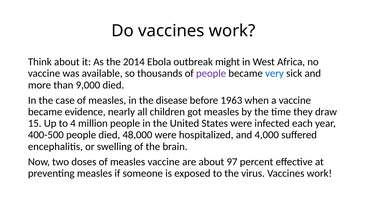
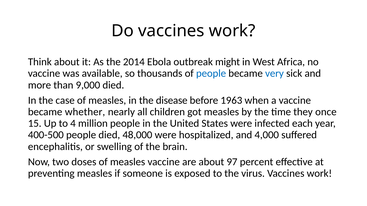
people at (211, 74) colour: purple -> blue
evidence: evidence -> whether
draw: draw -> once
